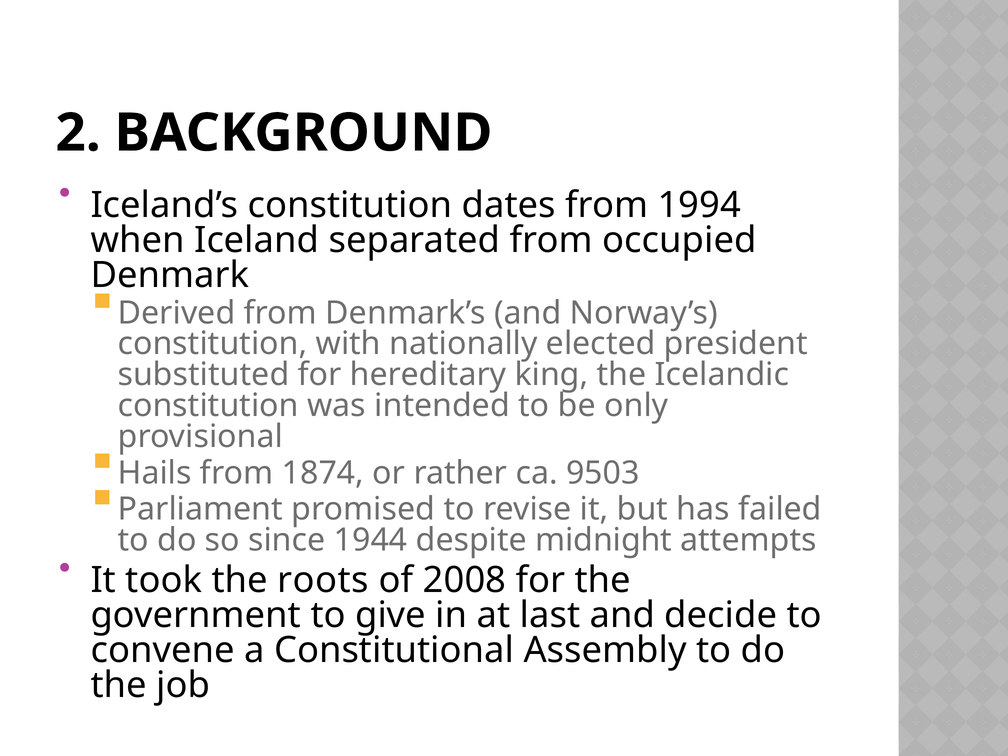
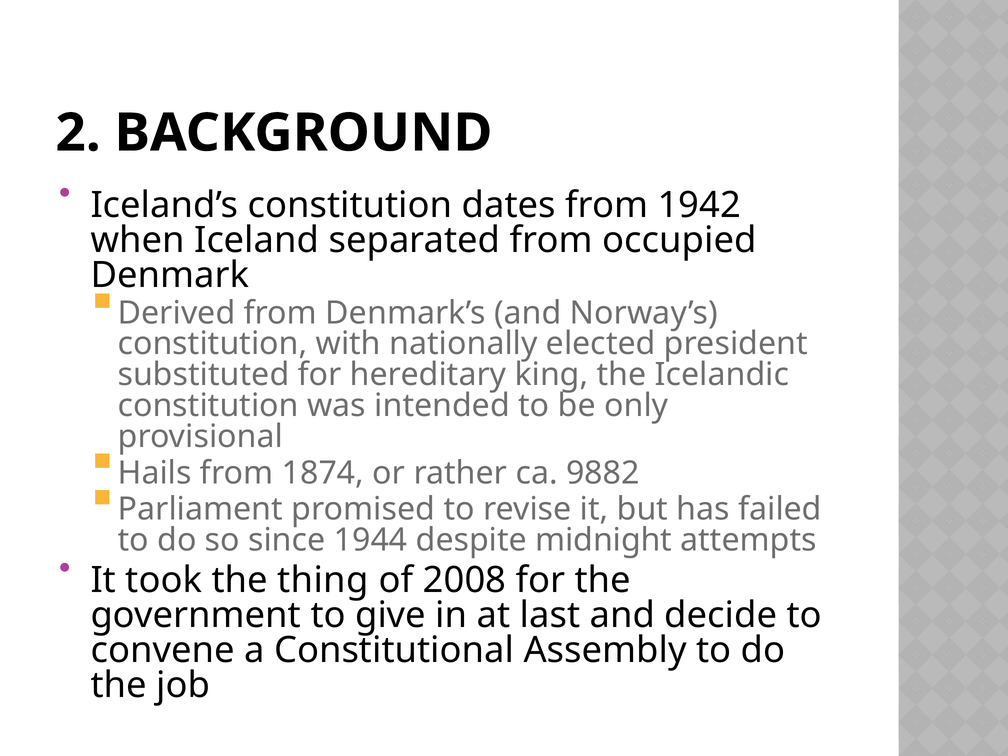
1994: 1994 -> 1942
9503: 9503 -> 9882
roots: roots -> thing
